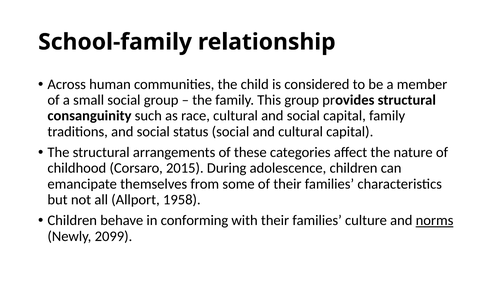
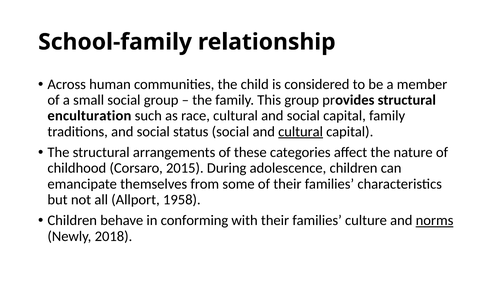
consanguinity: consanguinity -> enculturation
cultural at (301, 132) underline: none -> present
2099: 2099 -> 2018
